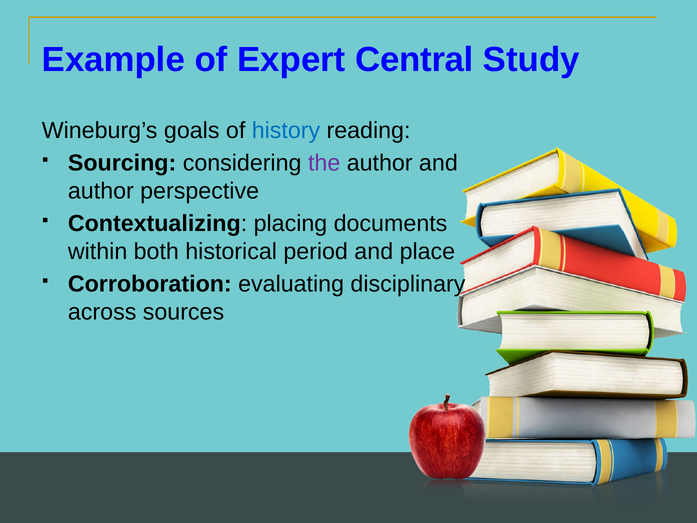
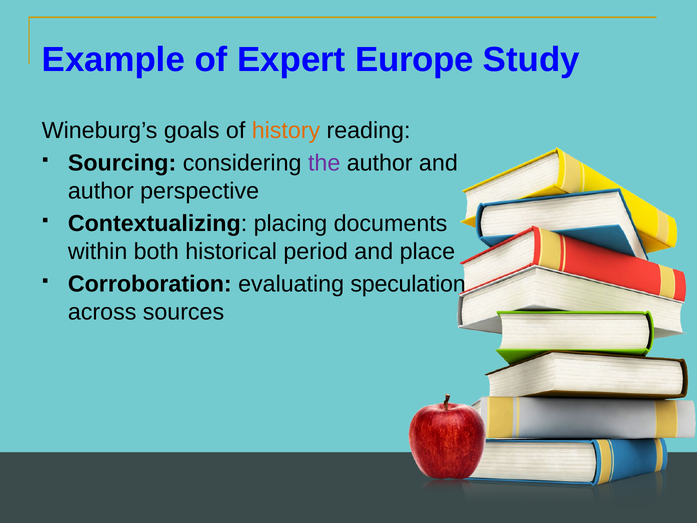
Central: Central -> Europe
history colour: blue -> orange
disciplinary: disciplinary -> speculation
